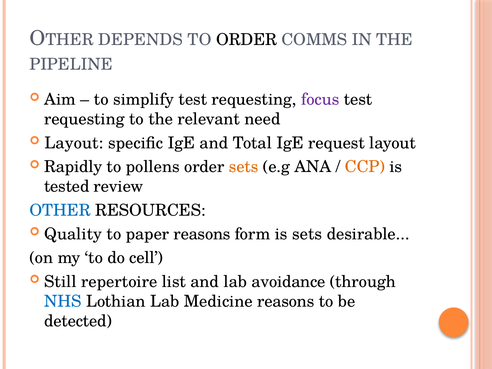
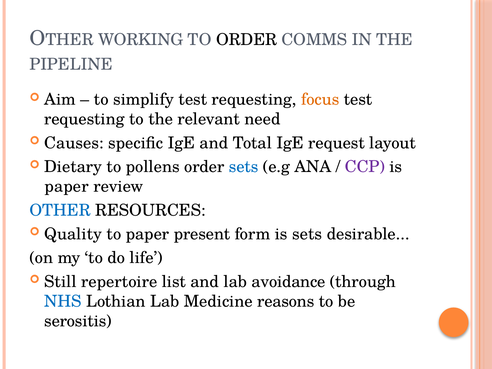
DEPENDS: DEPENDS -> WORKING
focus colour: purple -> orange
Layout at (74, 143): Layout -> Causes
Rapidly: Rapidly -> Dietary
sets at (244, 167) colour: orange -> blue
CCP colour: orange -> purple
tested at (67, 186): tested -> paper
paper reasons: reasons -> present
cell: cell -> life
detected: detected -> serositis
